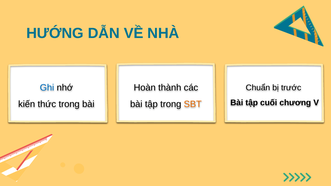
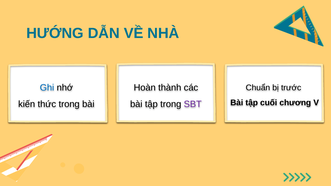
SBT colour: orange -> purple
